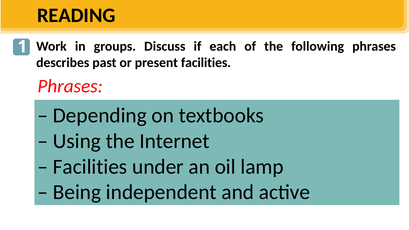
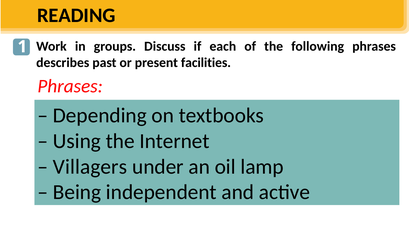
Facilities at (90, 167): Facilities -> Villagers
